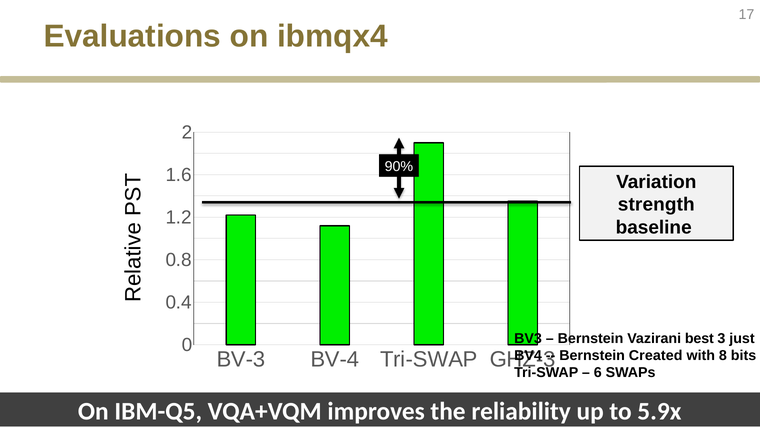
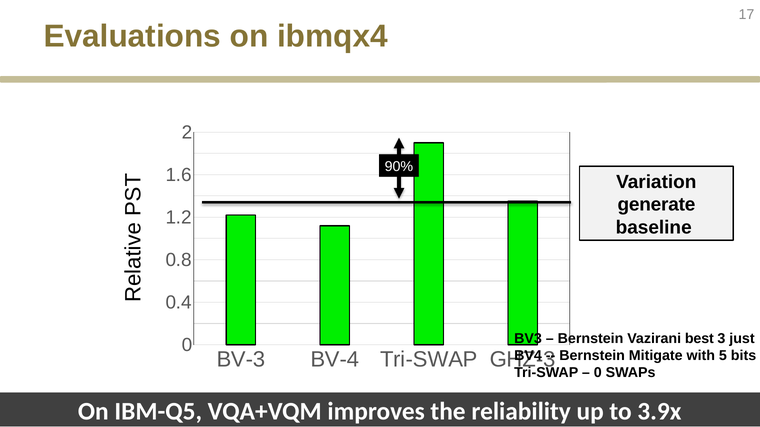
strength: strength -> generate
Created: Created -> Mitigate
8: 8 -> 5
6 at (598, 373): 6 -> 0
5.9x: 5.9x -> 3.9x
